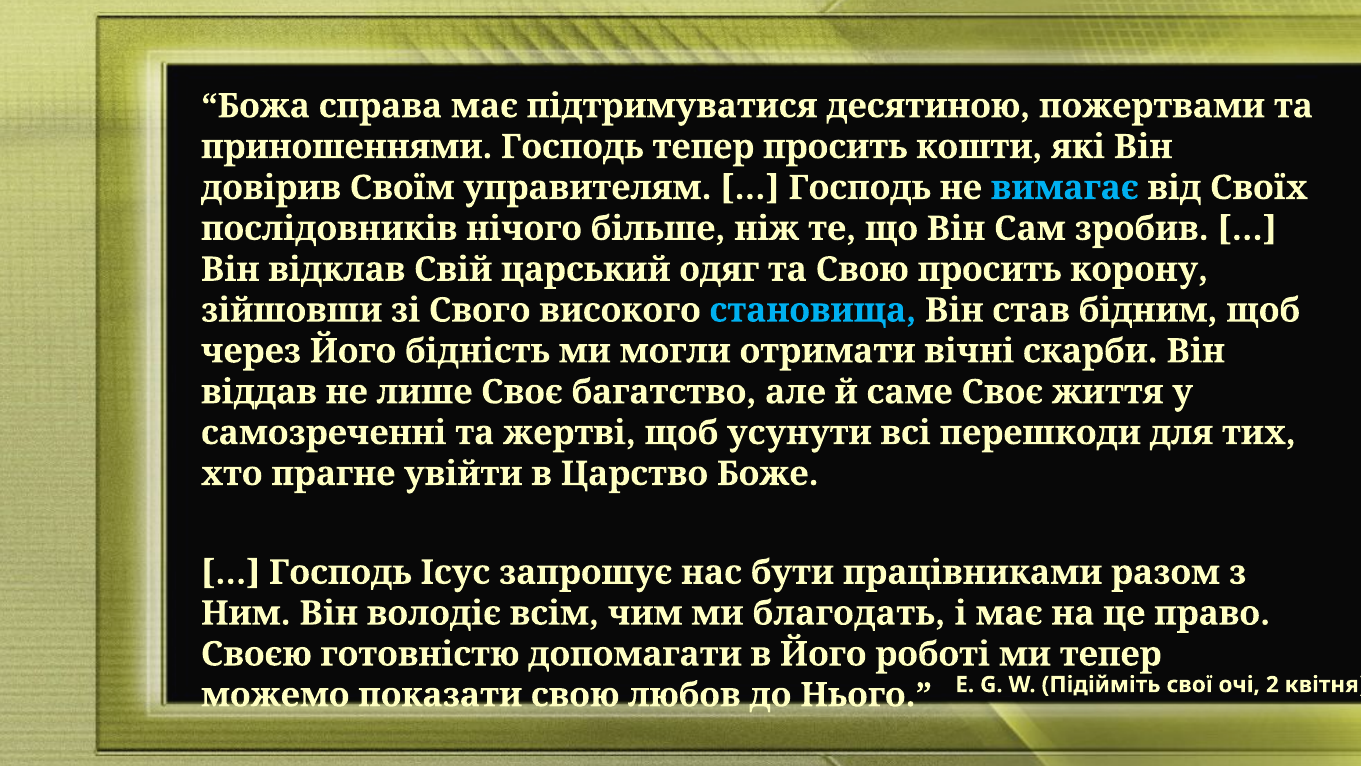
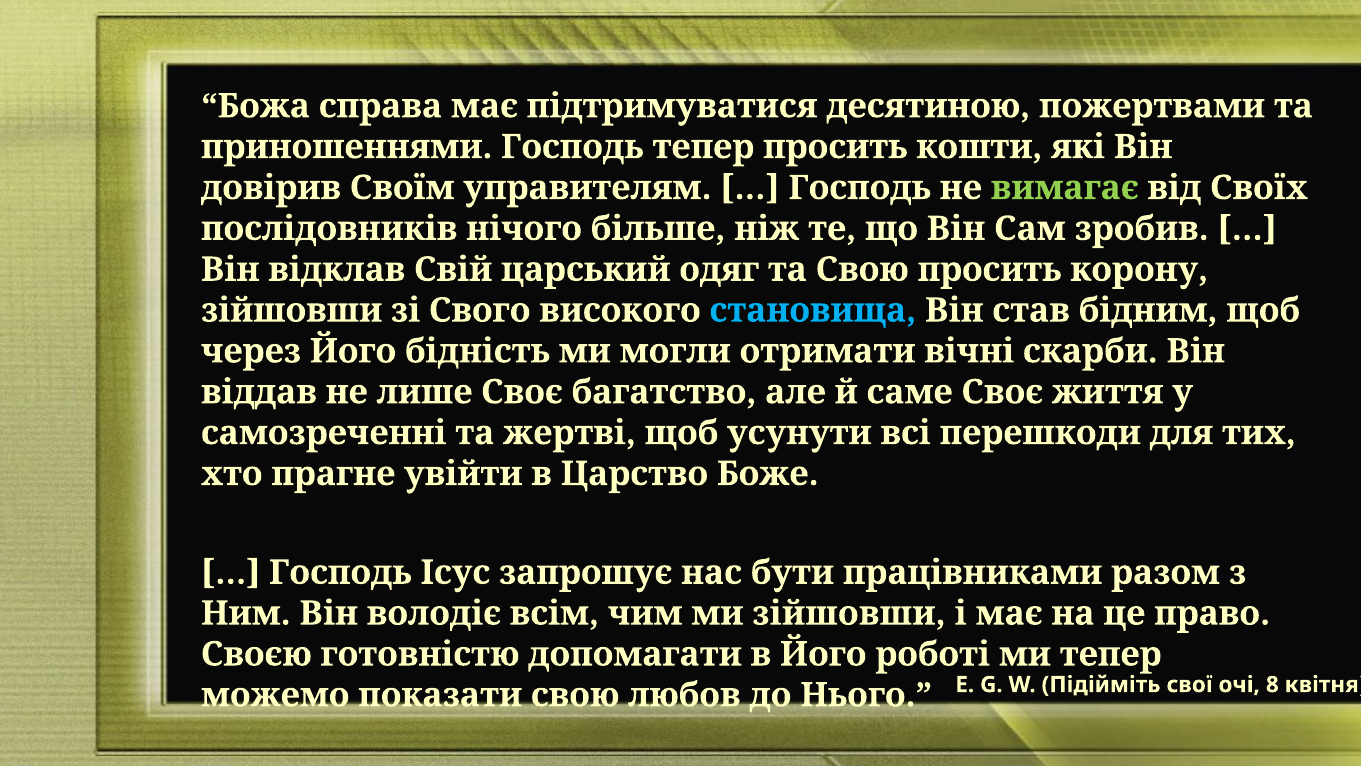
вимагає colour: light blue -> light green
ми благодать: благодать -> зійшовши
2: 2 -> 8
